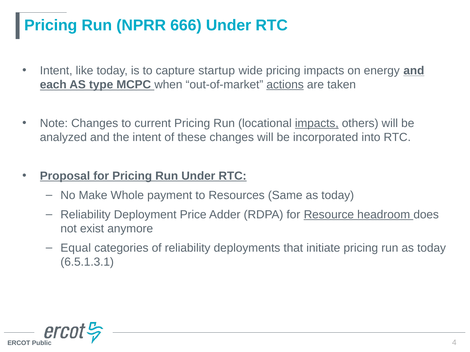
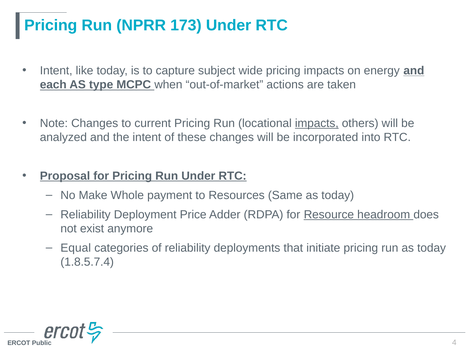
666: 666 -> 173
startup: startup -> subject
actions underline: present -> none
6.5.1.3.1: 6.5.1.3.1 -> 1.8.5.7.4
